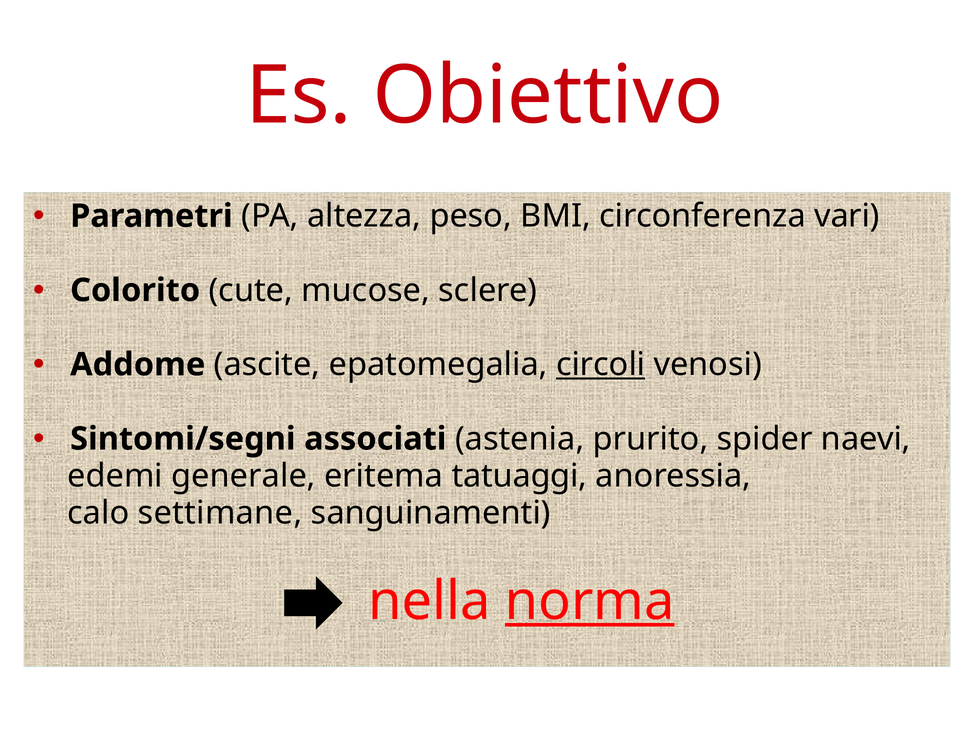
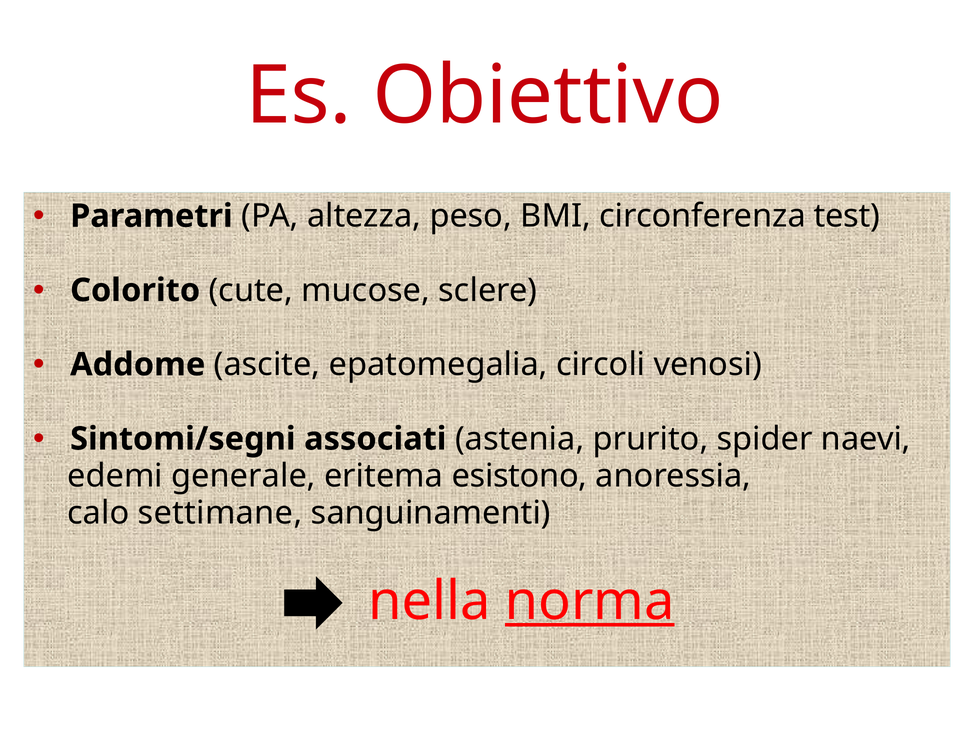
vari: vari -> test
circoli underline: present -> none
tatuaggi: tatuaggi -> esistono
